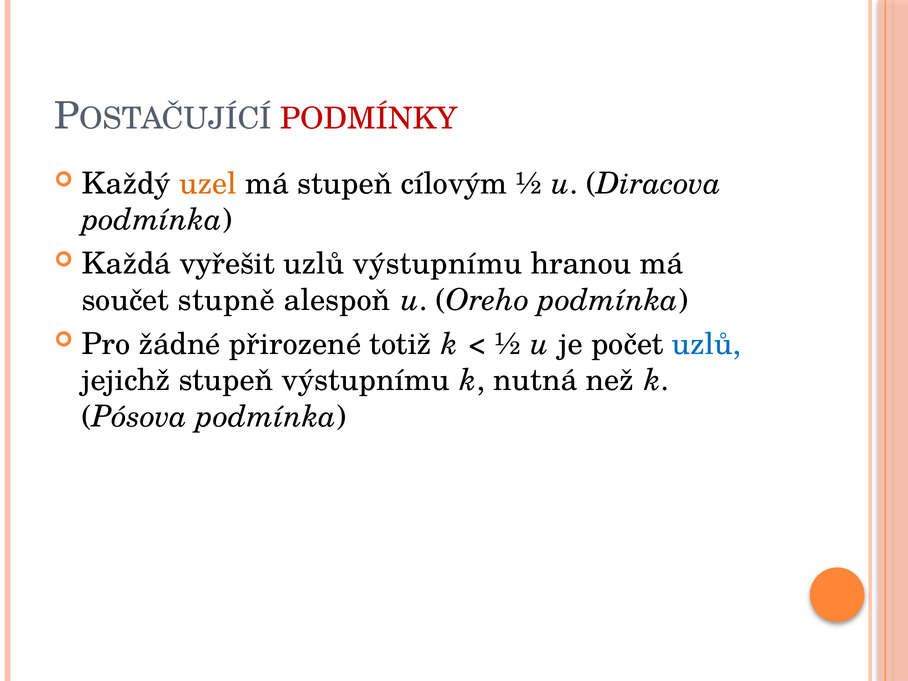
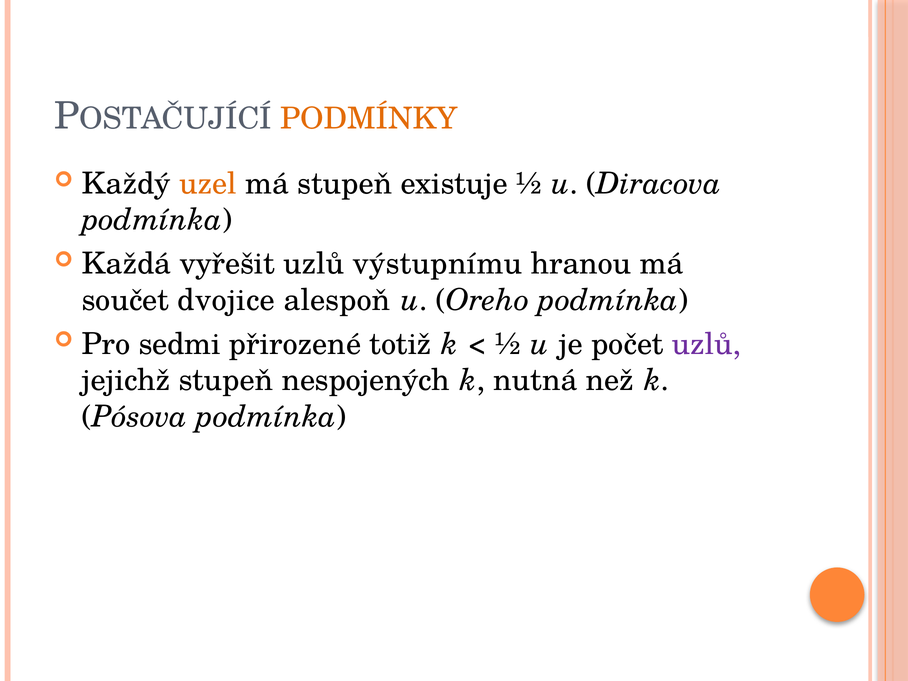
PODMÍNKY colour: red -> orange
cílovým: cílovým -> existuje
stupně: stupně -> dvojice
žádné: žádné -> sedmi
uzlů at (706, 344) colour: blue -> purple
stupeň výstupnímu: výstupnímu -> nespojených
